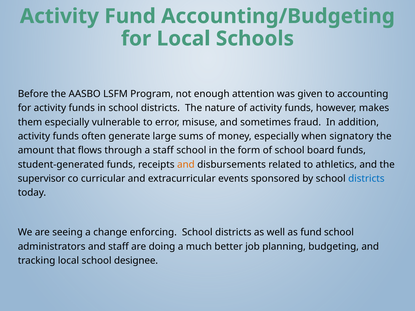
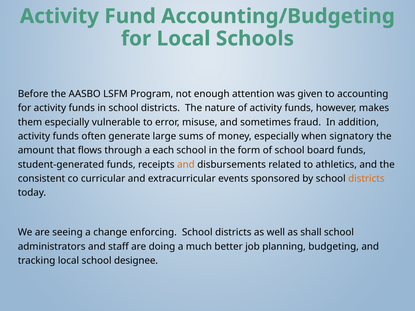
a staff: staff -> each
supervisor: supervisor -> consistent
districts at (366, 179) colour: blue -> orange
as fund: fund -> shall
